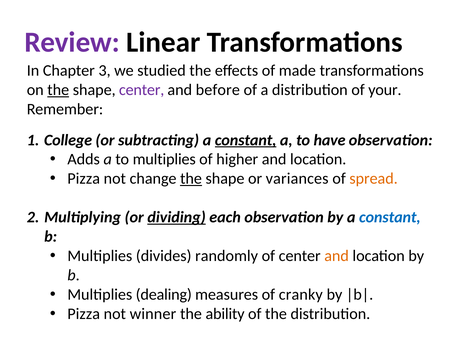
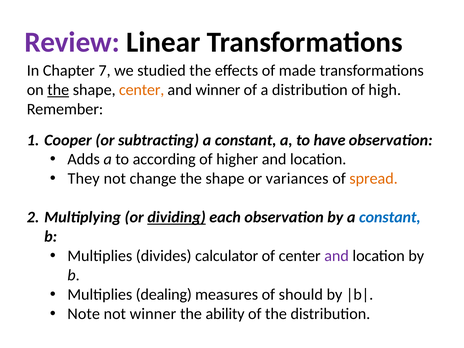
3: 3 -> 7
center at (142, 90) colour: purple -> orange
and before: before -> winner
your: your -> high
College: College -> Cooper
constant at (246, 140) underline: present -> none
to multiplies: multiplies -> according
Pizza at (84, 179): Pizza -> They
the at (191, 179) underline: present -> none
randomly: randomly -> calculator
and at (337, 256) colour: orange -> purple
cranky: cranky -> should
Pizza at (84, 314): Pizza -> Note
